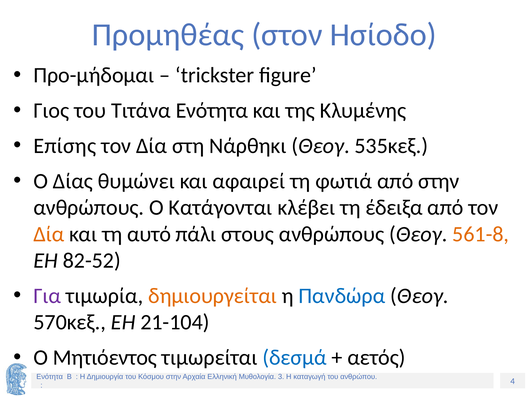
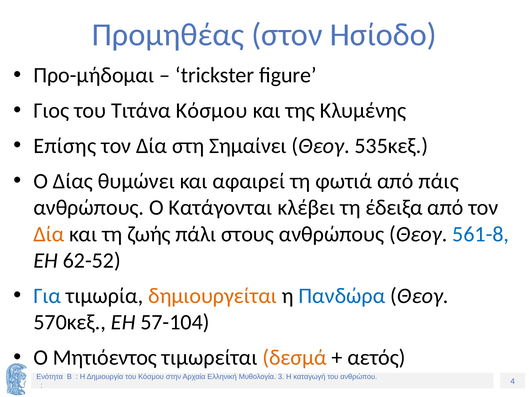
Τιτάνα Ενότητα: Ενότητα -> Κόσμου
Νάρθηκι: Νάρθηκι -> Σημαίνει
από στην: στην -> πάις
αυτό: αυτό -> ζωής
561-8 colour: orange -> blue
82-52: 82-52 -> 62-52
Για colour: purple -> blue
21-104: 21-104 -> 57-104
δεσμά colour: blue -> orange
